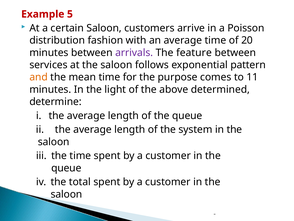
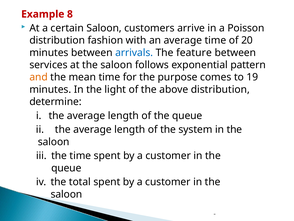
5: 5 -> 8
arrivals colour: purple -> blue
11: 11 -> 19
above determined: determined -> distribution
